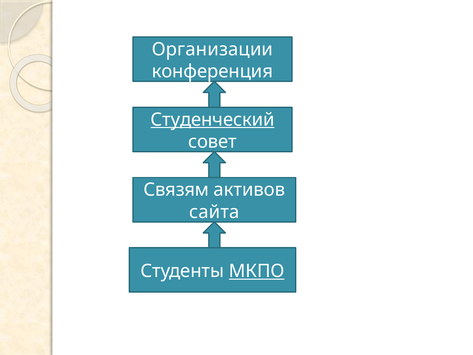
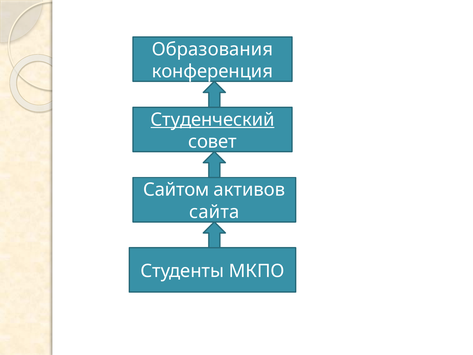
Организации: Организации -> Образования
Связям: Связям -> Сайтом
МКПО underline: present -> none
